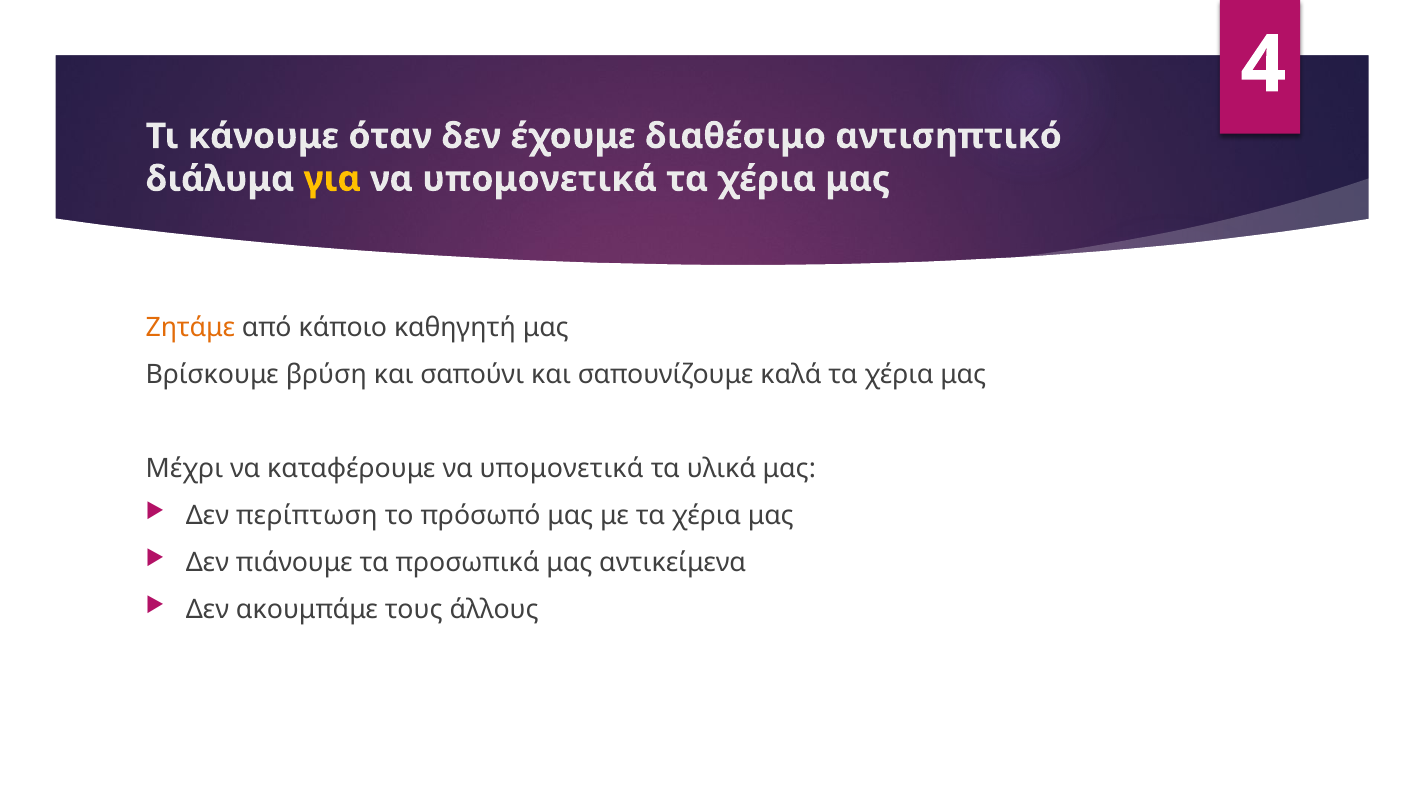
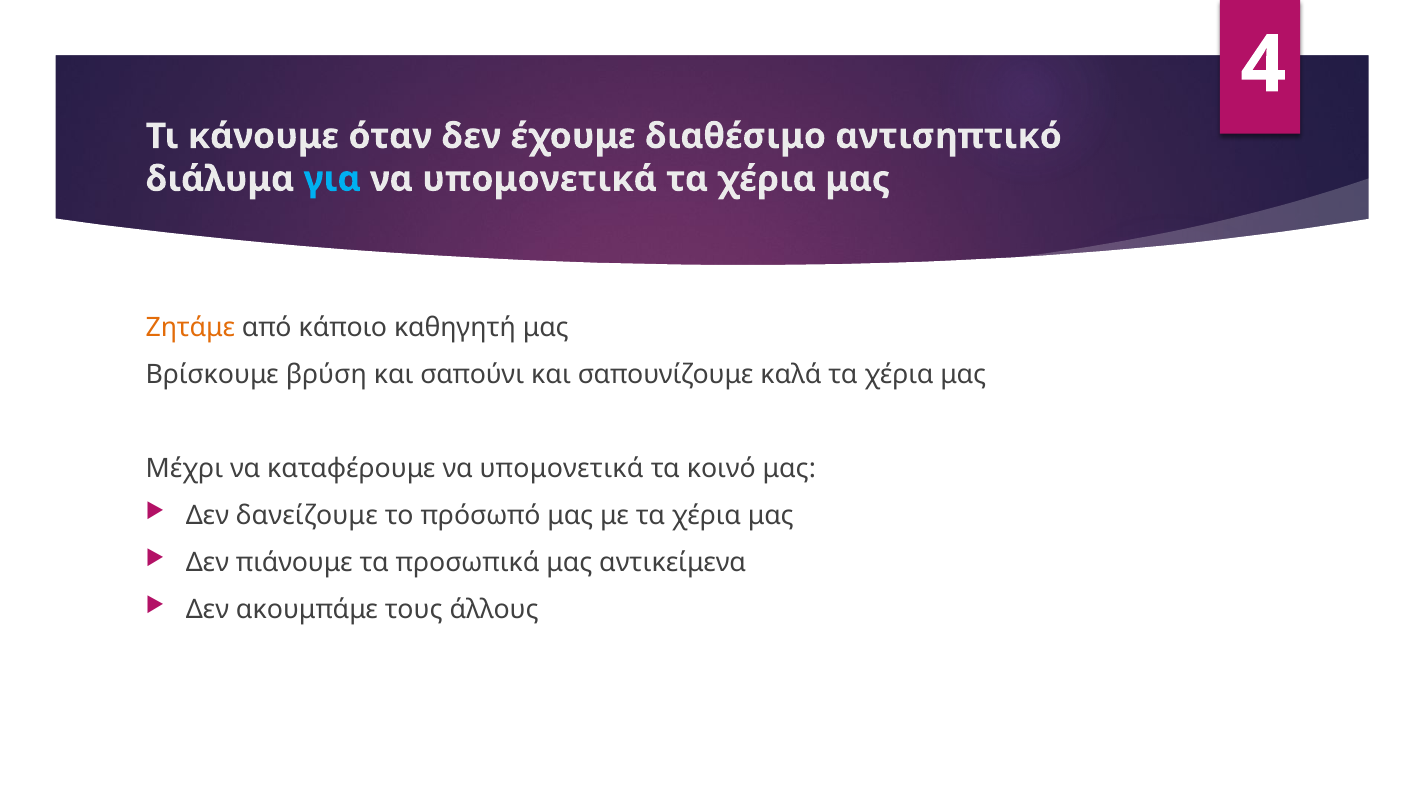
για colour: yellow -> light blue
υλικά: υλικά -> κοινό
περίπτωση: περίπτωση -> δανείζουμε
